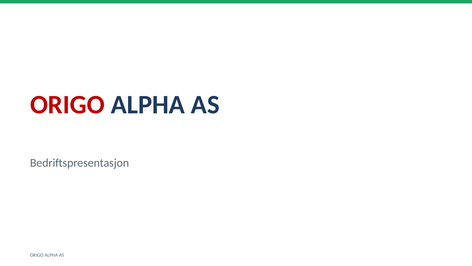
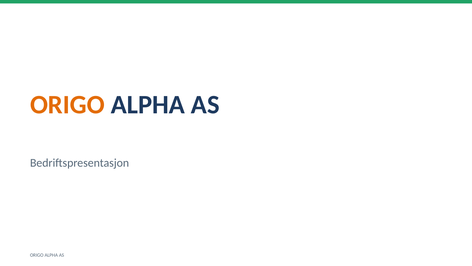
ORIGO at (67, 105) colour: red -> orange
